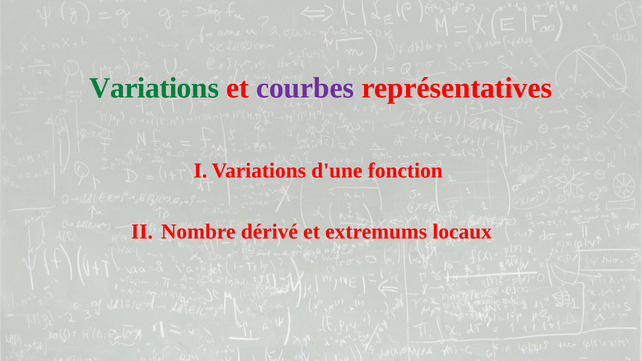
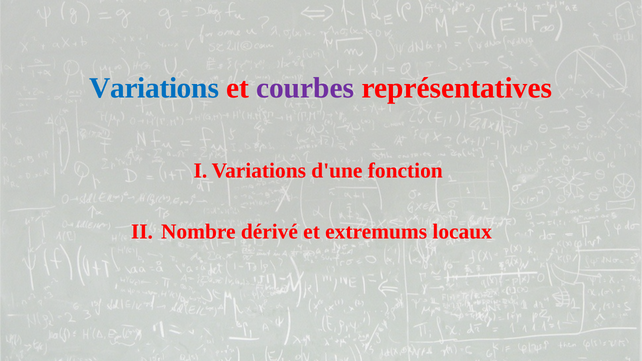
Variations colour: green -> blue
